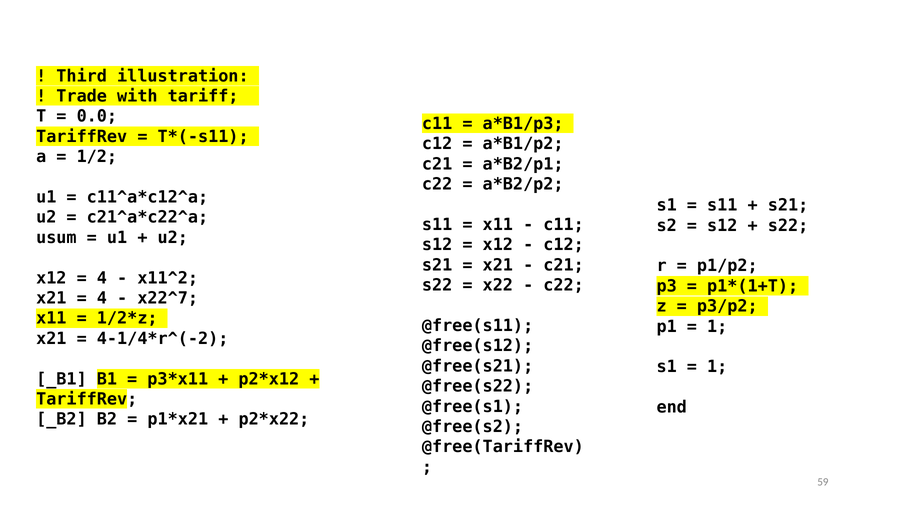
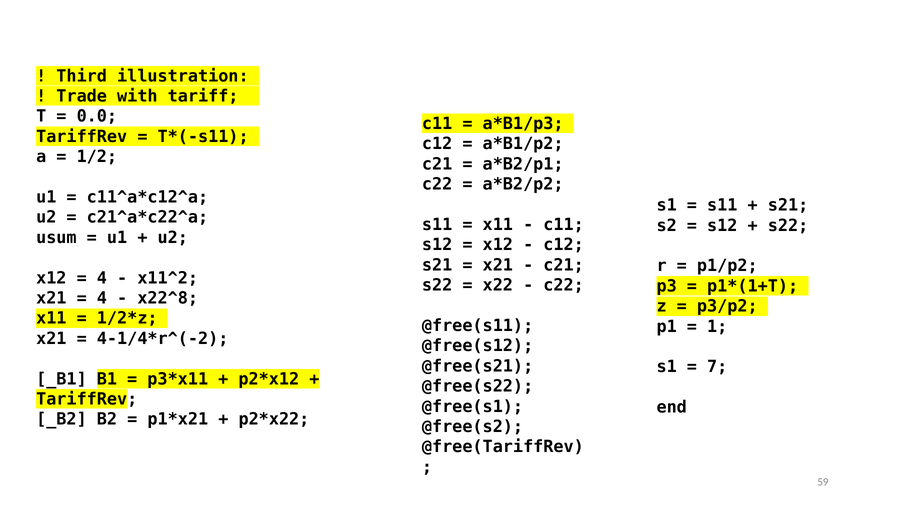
x22^7: x22^7 -> x22^8
1 at (717, 367): 1 -> 7
